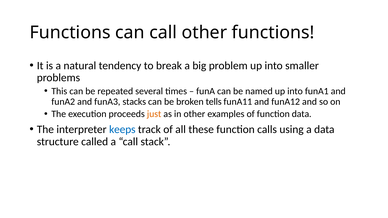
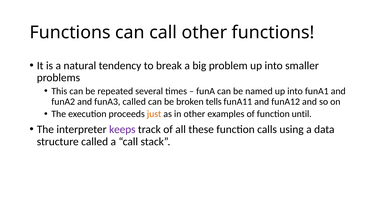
funA3 stacks: stacks -> called
function data: data -> until
keeps colour: blue -> purple
